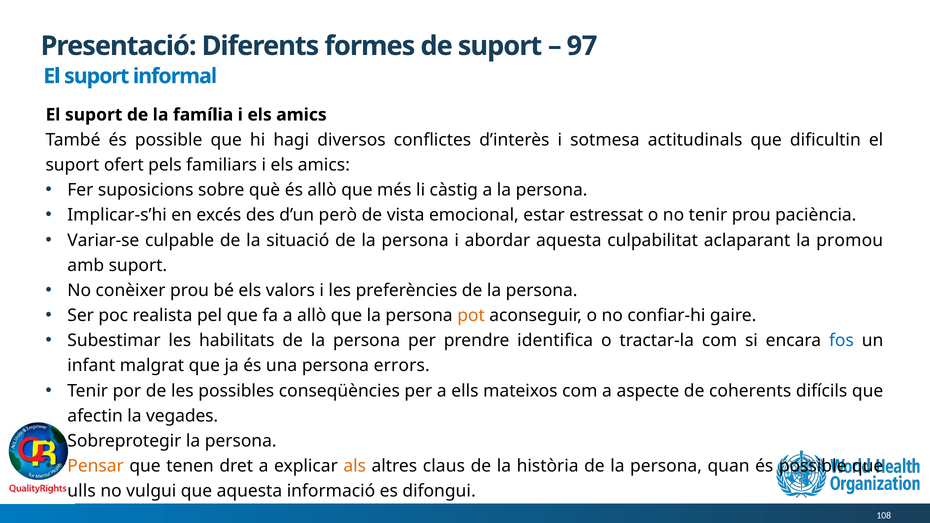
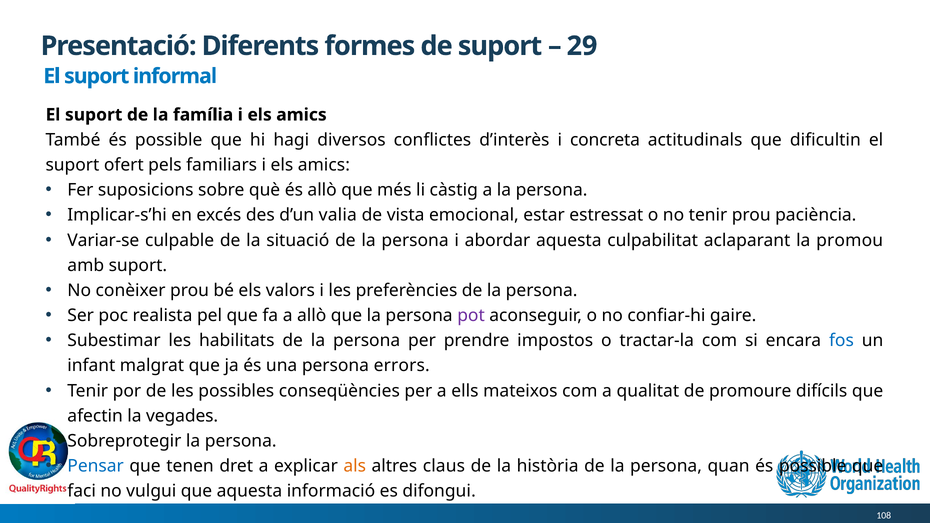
97: 97 -> 29
sotmesa: sotmesa -> concreta
però: però -> valia
pot colour: orange -> purple
identifica: identifica -> impostos
aspecte: aspecte -> qualitat
coherents: coherents -> promoure
Pensar colour: orange -> blue
ulls: ulls -> faci
